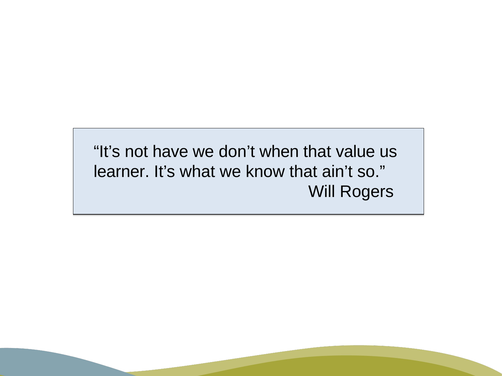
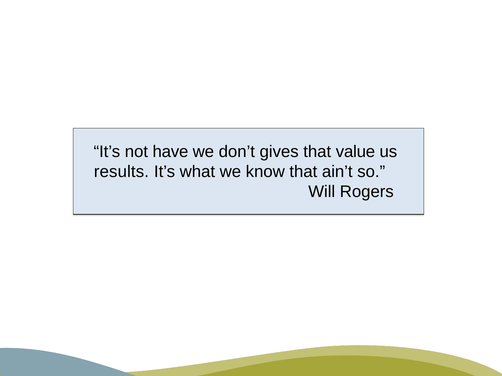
when: when -> gives
learner: learner -> results
